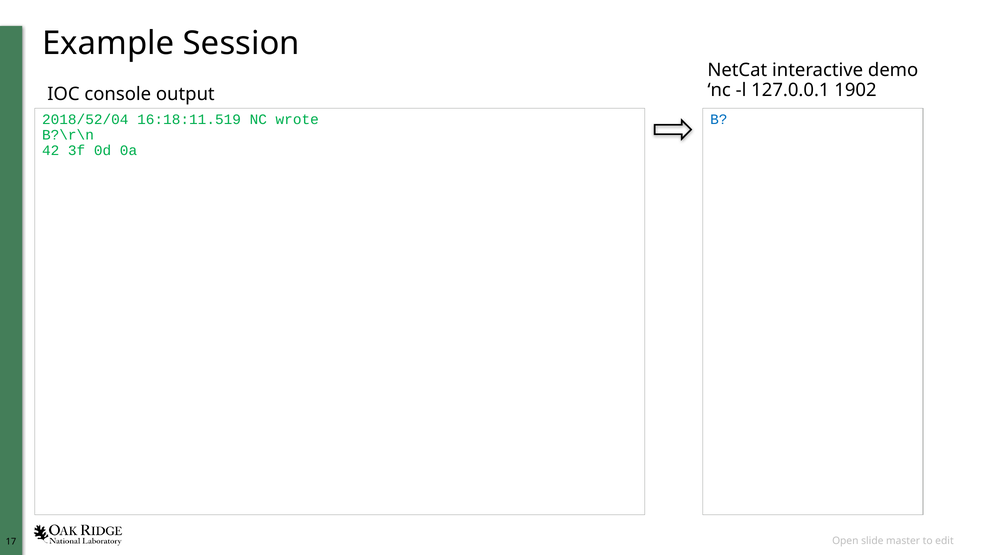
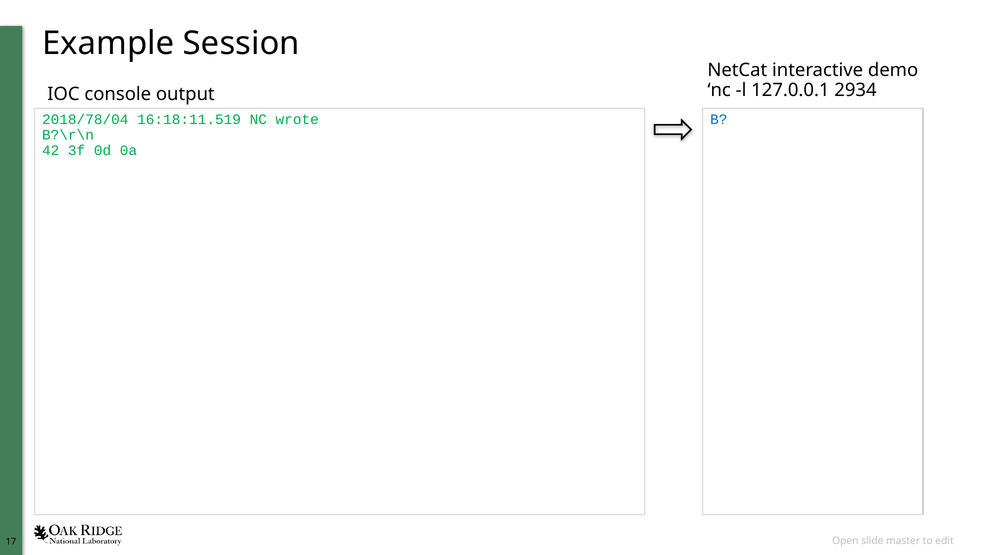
1902: 1902 -> 2934
2018/52/04: 2018/52/04 -> 2018/78/04
